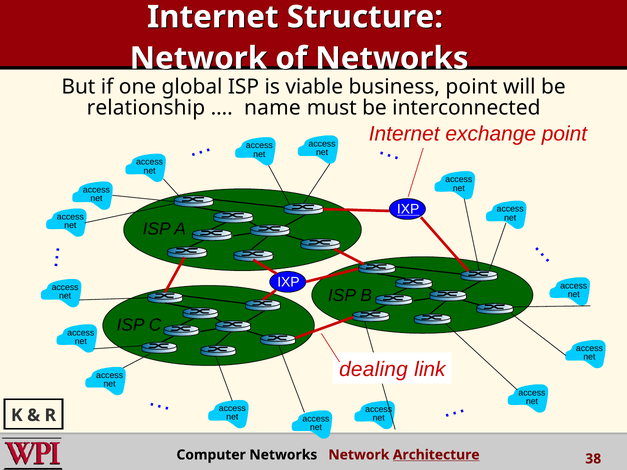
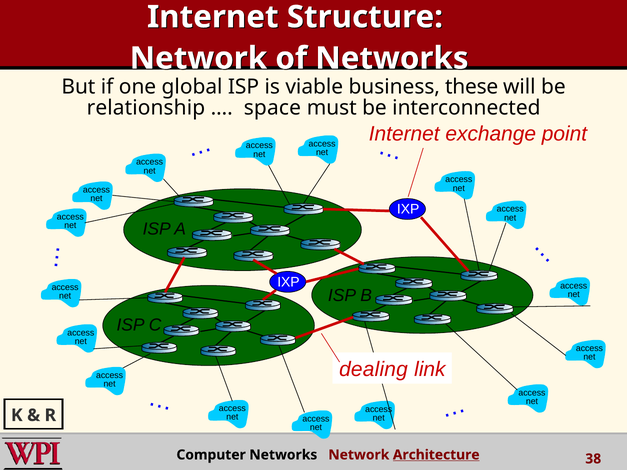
business point: point -> these
name: name -> space
IXP at (408, 209) underline: present -> none
